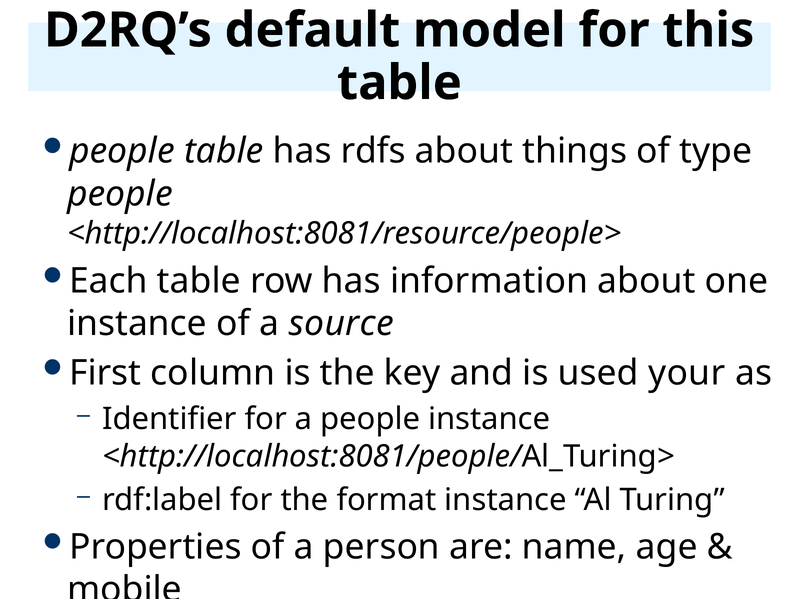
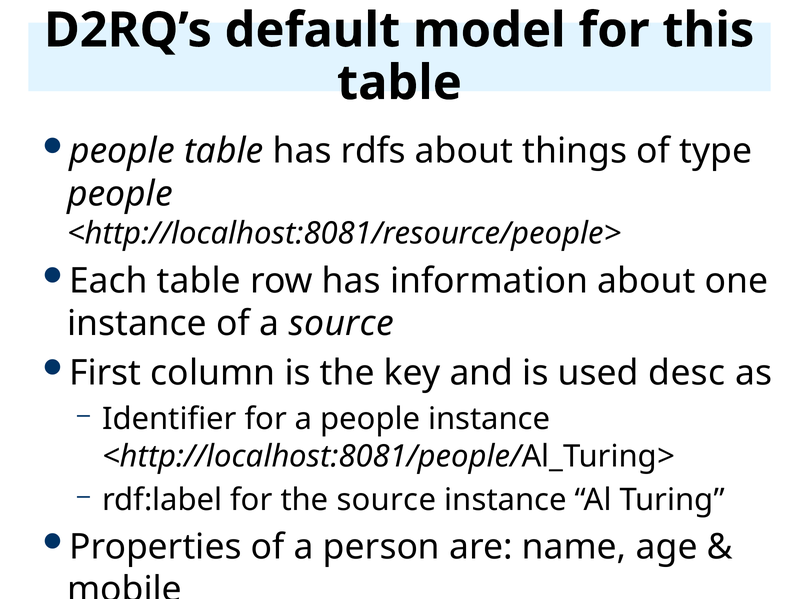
your: your -> desc
the format: format -> source
